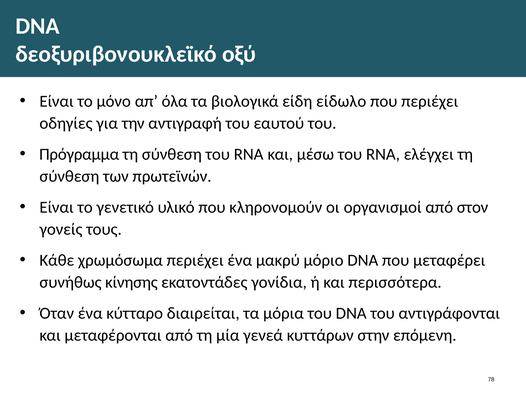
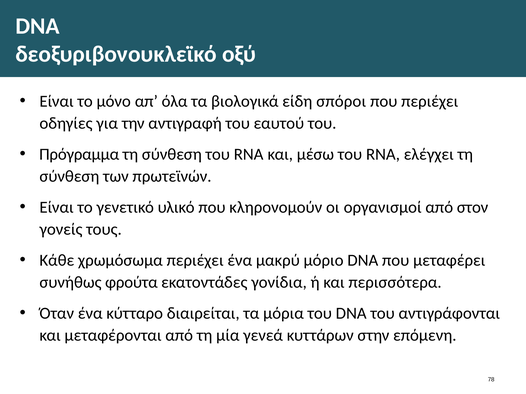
είδωλο: είδωλο -> σπόροι
κίνησης: κίνησης -> φρούτα
